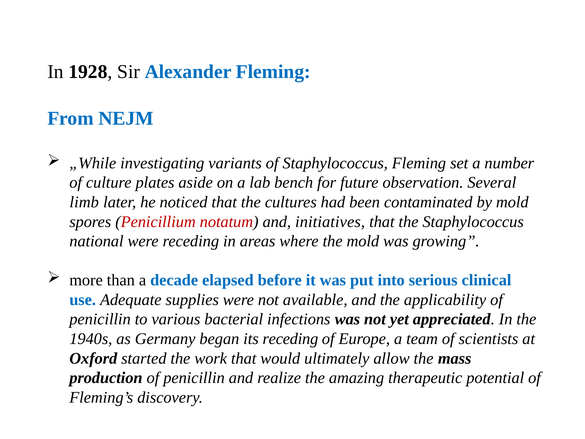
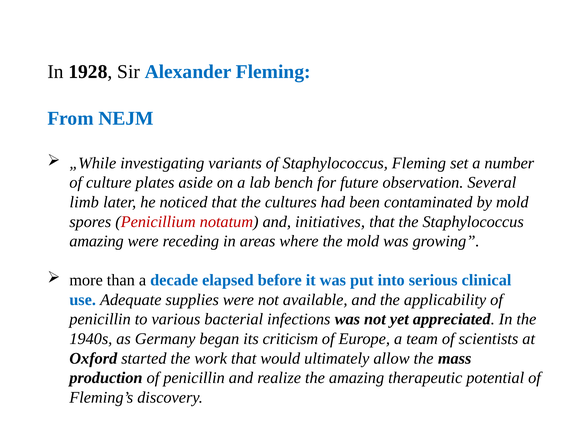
national at (96, 241): national -> amazing
its receding: receding -> criticism
